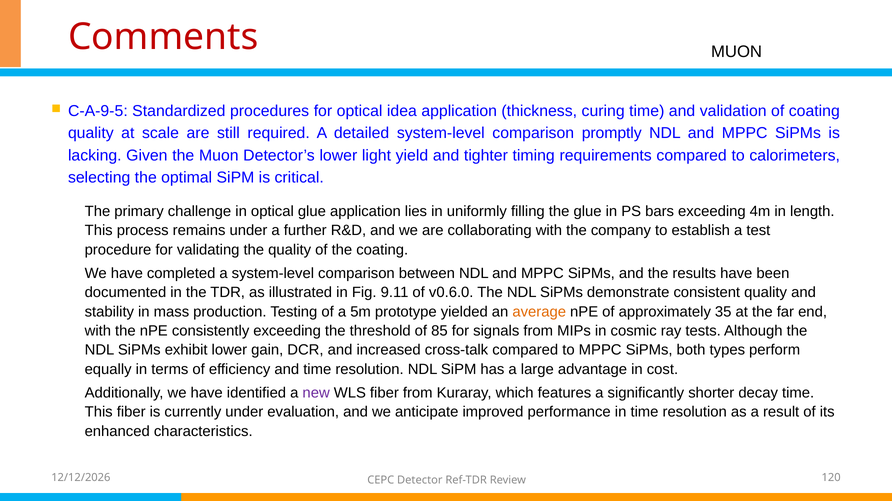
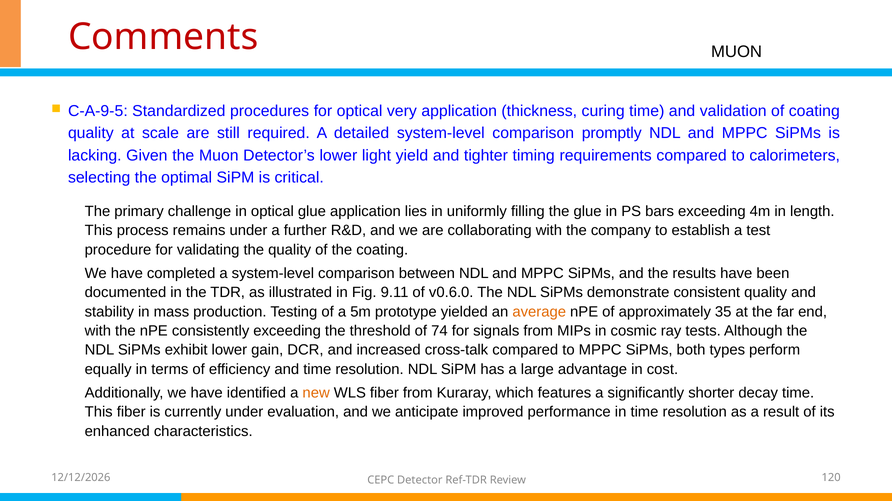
idea: idea -> very
85: 85 -> 74
new colour: purple -> orange
